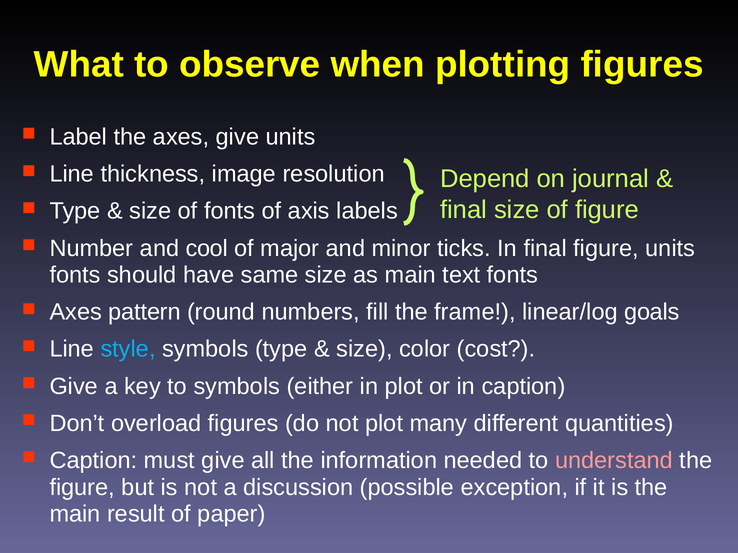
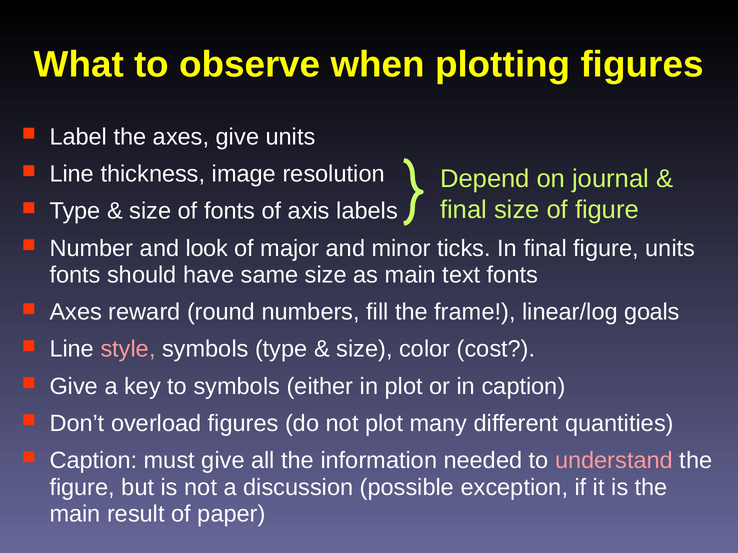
cool: cool -> look
pattern: pattern -> reward
style colour: light blue -> pink
